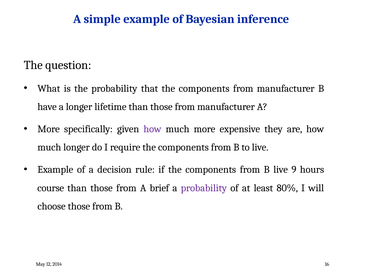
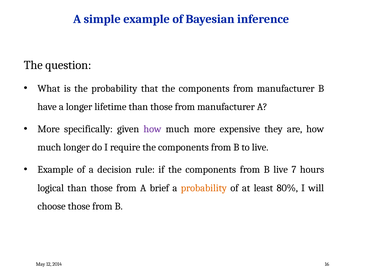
9: 9 -> 7
course: course -> logical
probability at (204, 188) colour: purple -> orange
